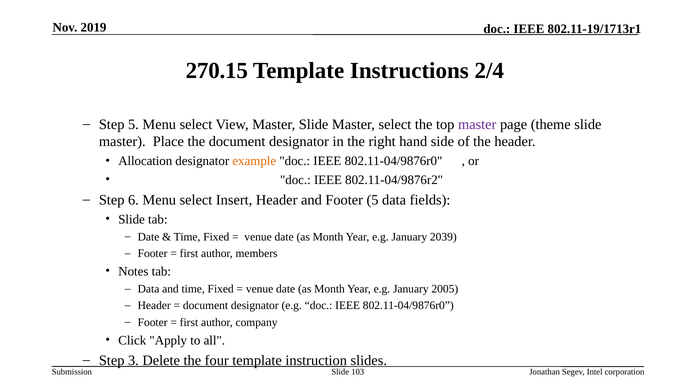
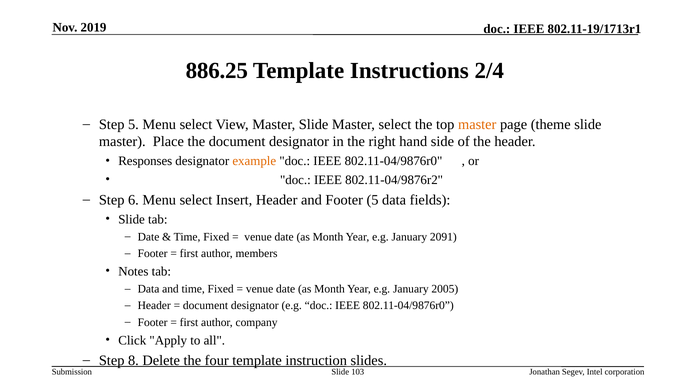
270.15: 270.15 -> 886.25
master at (477, 124) colour: purple -> orange
Allocation: Allocation -> Responses
2039: 2039 -> 2091
3: 3 -> 8
